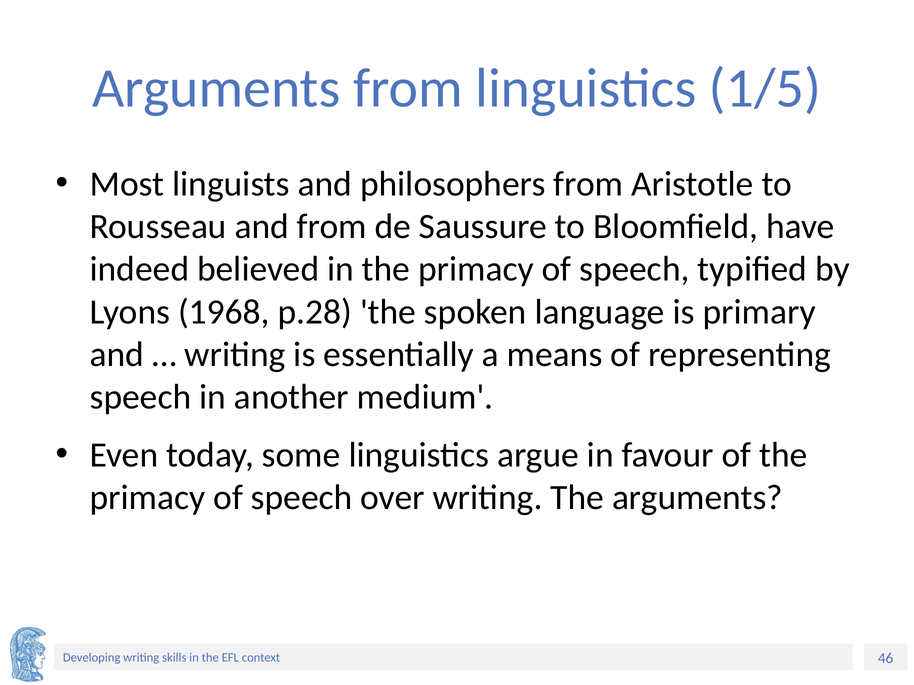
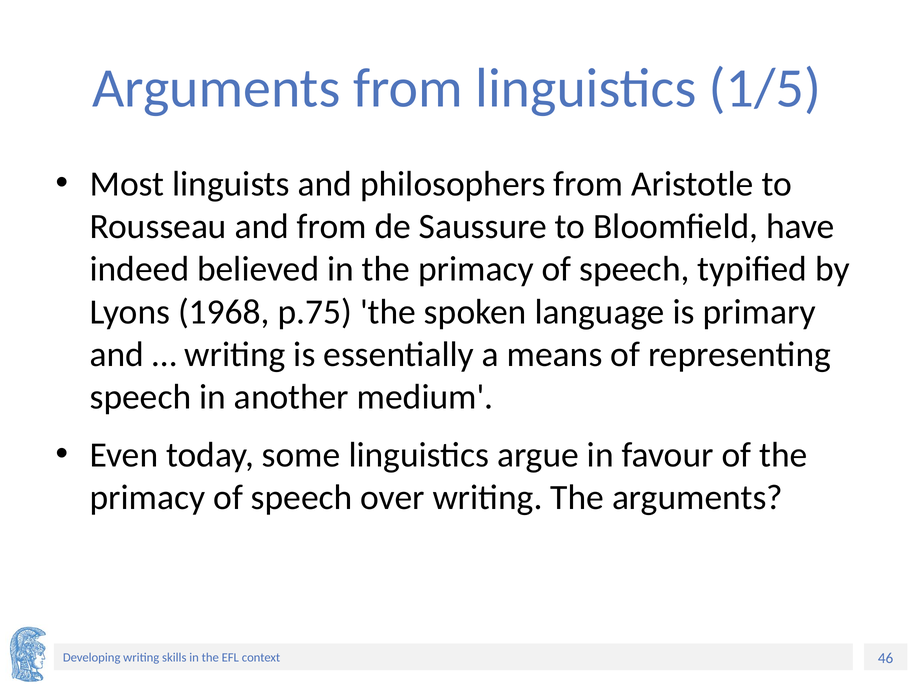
p.28: p.28 -> p.75
